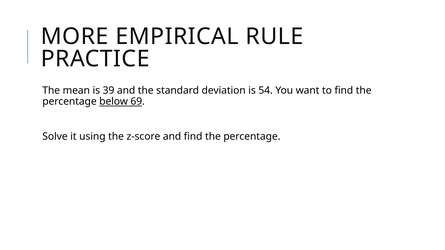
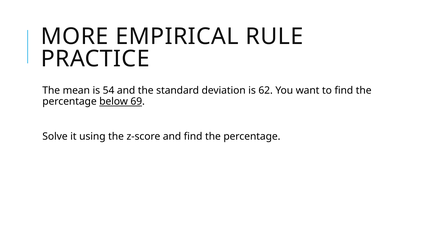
39: 39 -> 54
54: 54 -> 62
